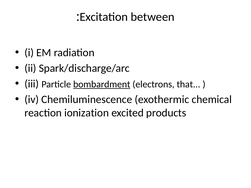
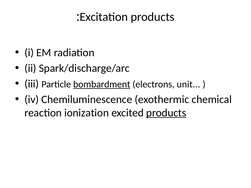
Excitation between: between -> products
that: that -> unit
products at (166, 113) underline: none -> present
